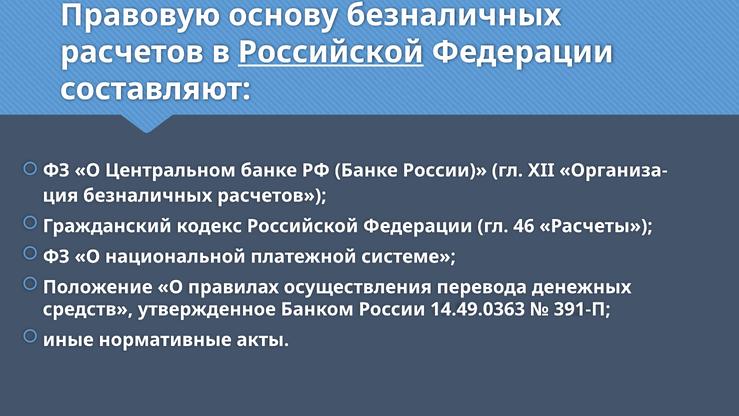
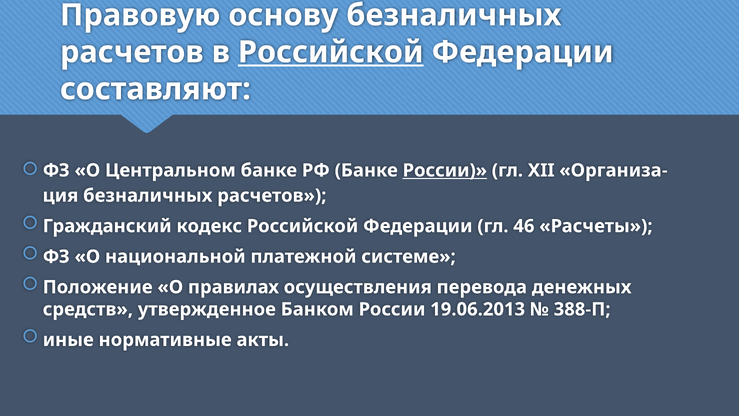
России at (445, 170) underline: none -> present
14.49.0363: 14.49.0363 -> 19.06.2013
391-П: 391-П -> 388-П
